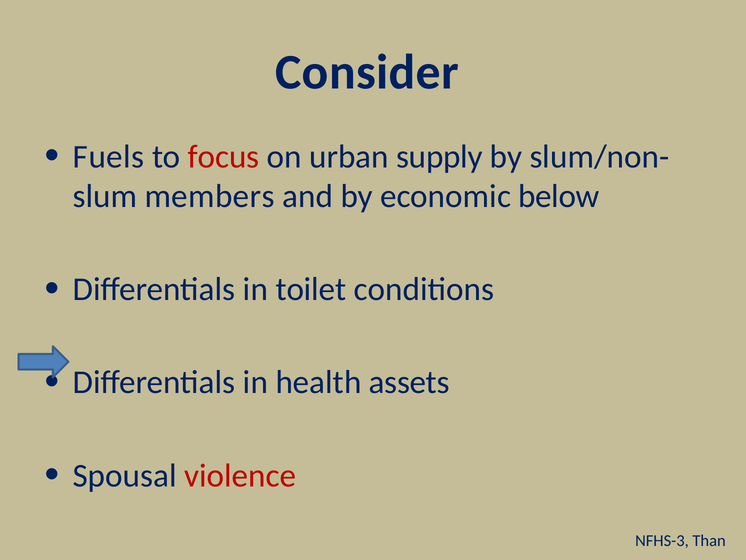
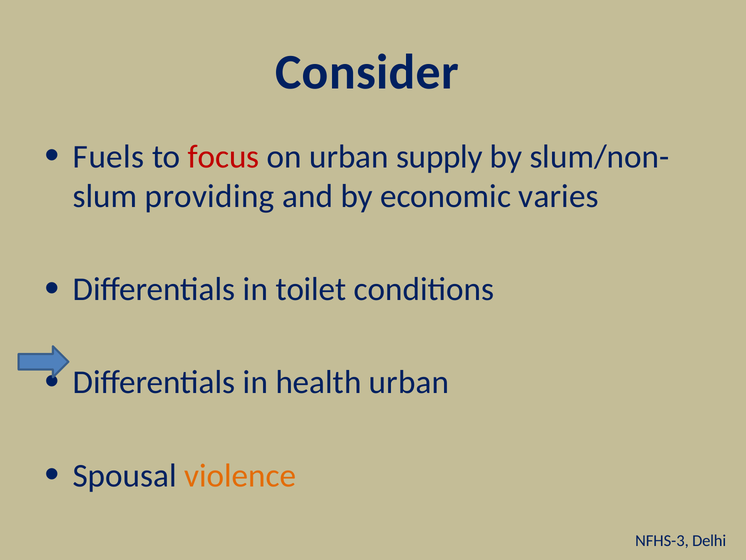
members: members -> providing
below: below -> varies
health assets: assets -> urban
violence colour: red -> orange
Than: Than -> Delhi
